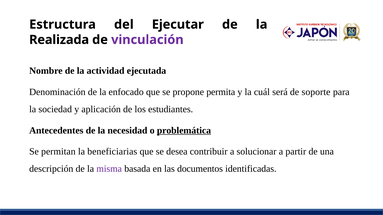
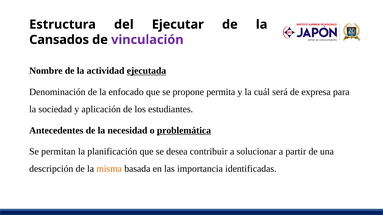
Realizada: Realizada -> Cansados
ejecutada underline: none -> present
soporte: soporte -> expresa
beneficiarias: beneficiarias -> planificación
misma colour: purple -> orange
documentos: documentos -> importancia
